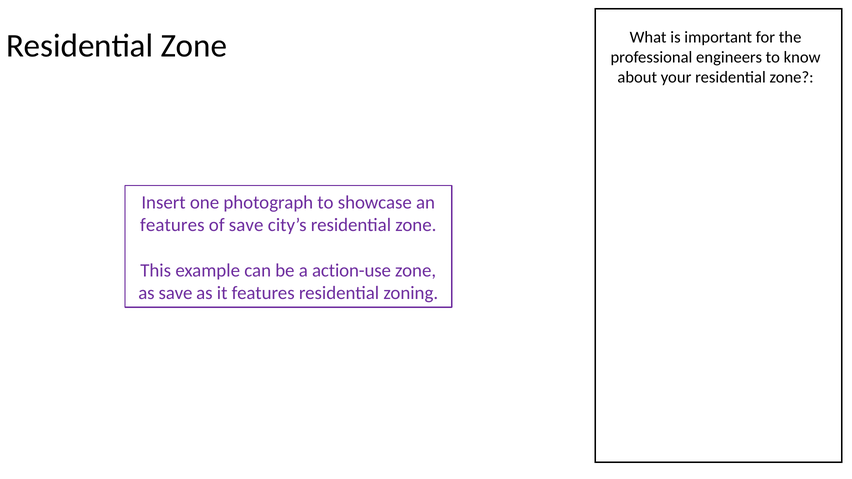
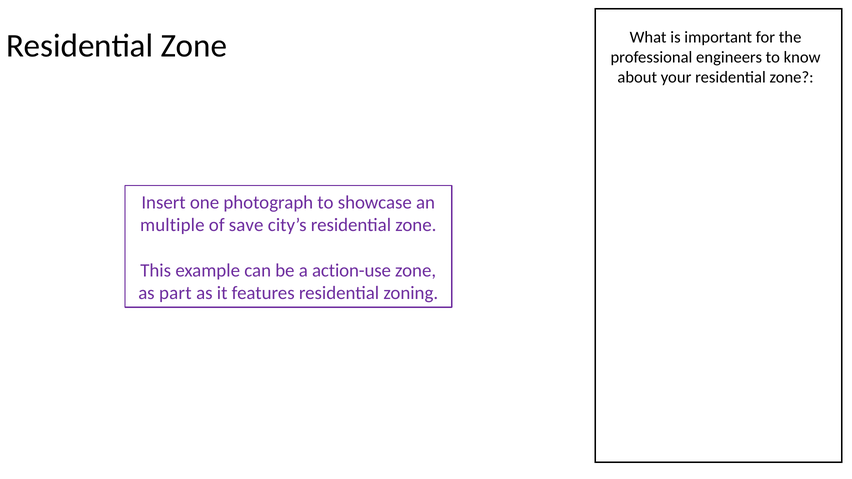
features at (172, 225): features -> multiple
as save: save -> part
